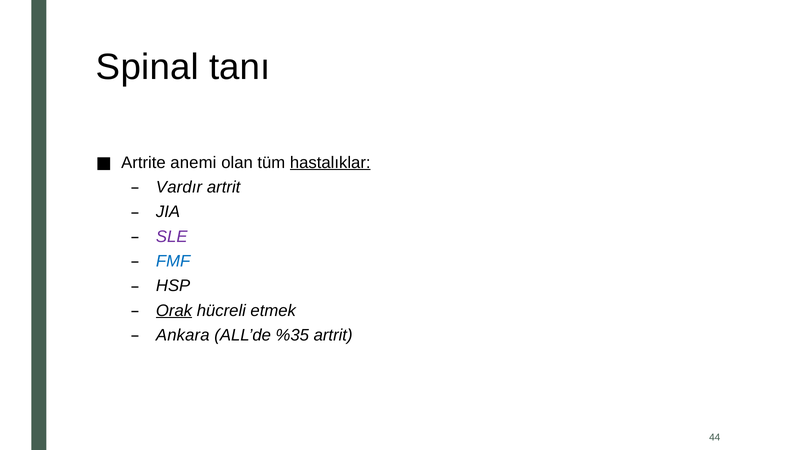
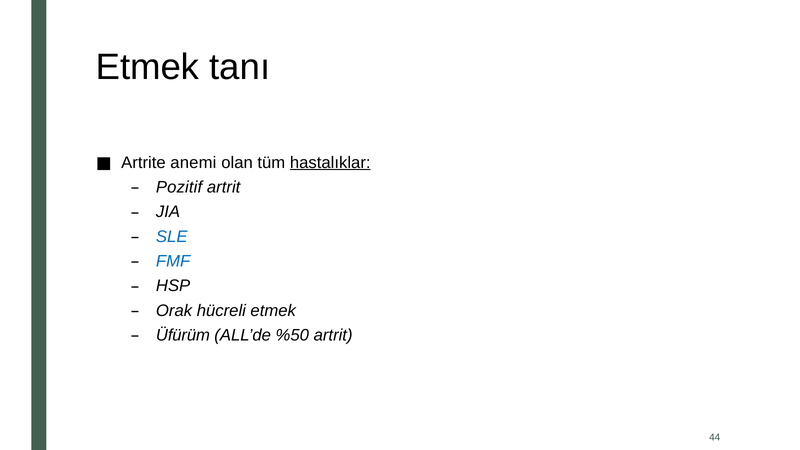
Spinal at (147, 67): Spinal -> Etmek
Vardır: Vardır -> Pozitif
SLE colour: purple -> blue
Orak underline: present -> none
Ankara: Ankara -> Üfürüm
%35: %35 -> %50
